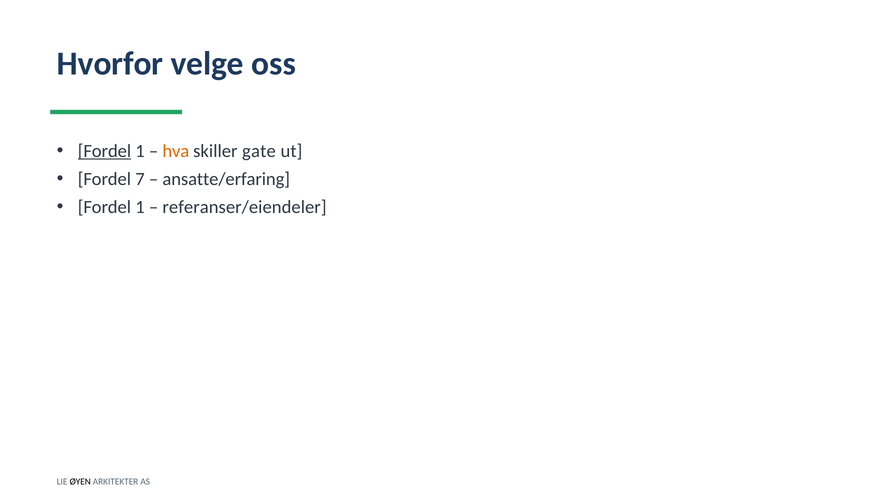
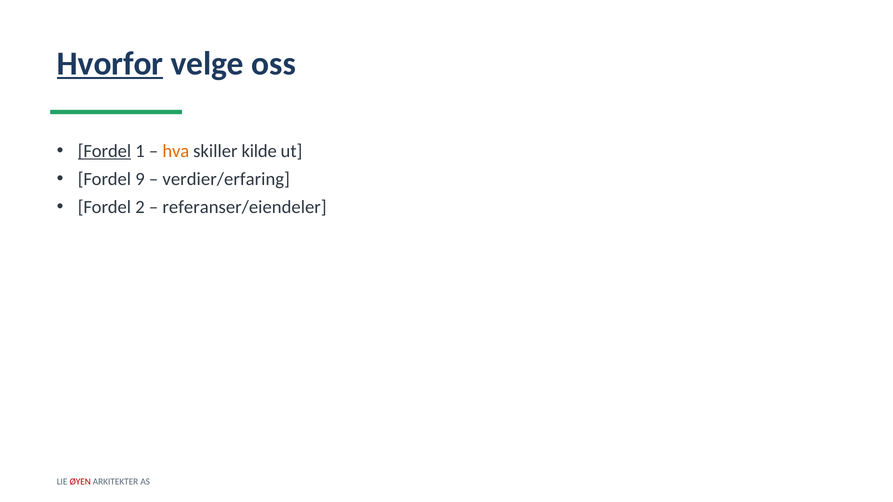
Hvorfor underline: none -> present
gate: gate -> kilde
7: 7 -> 9
ansatte/erfaring: ansatte/erfaring -> verdier/erfaring
1 at (140, 207): 1 -> 2
ØYEN colour: black -> red
